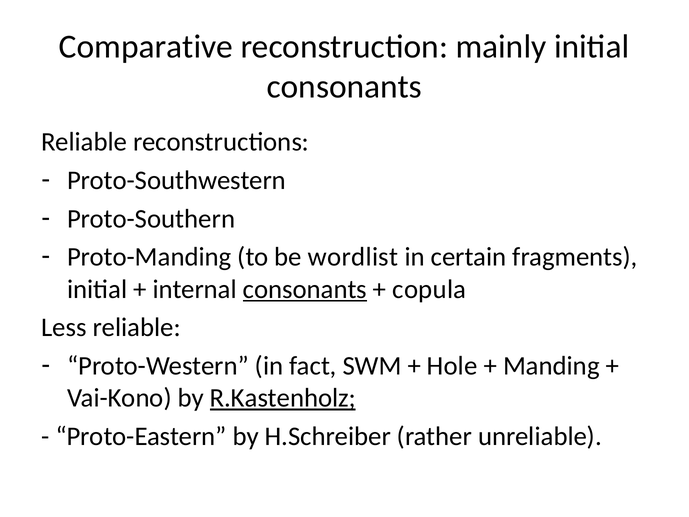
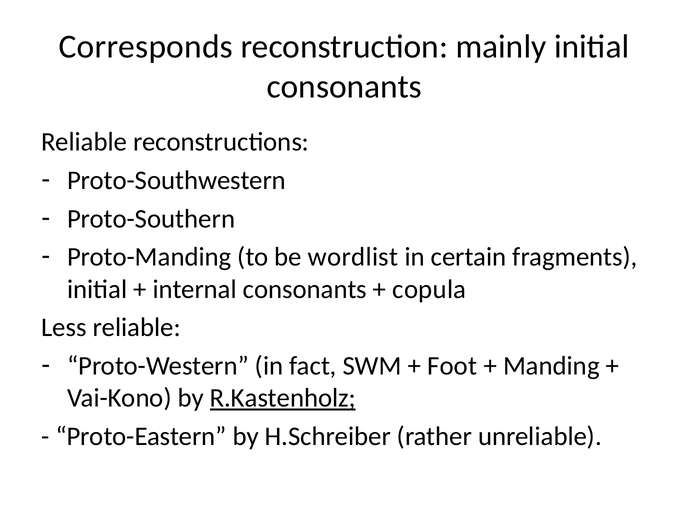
Comparative: Comparative -> Corresponds
consonants at (305, 289) underline: present -> none
Hole: Hole -> Foot
